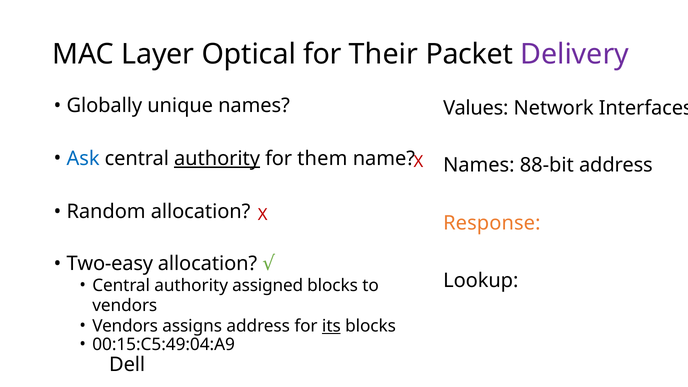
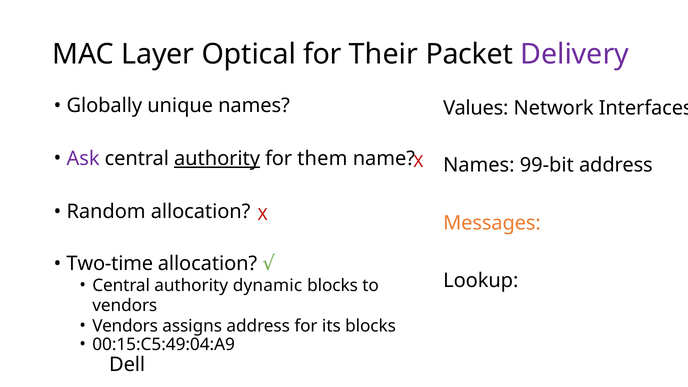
Ask colour: blue -> purple
88-bit: 88-bit -> 99-bit
Response: Response -> Messages
Two-easy: Two-easy -> Two-time
assigned: assigned -> dynamic
its underline: present -> none
